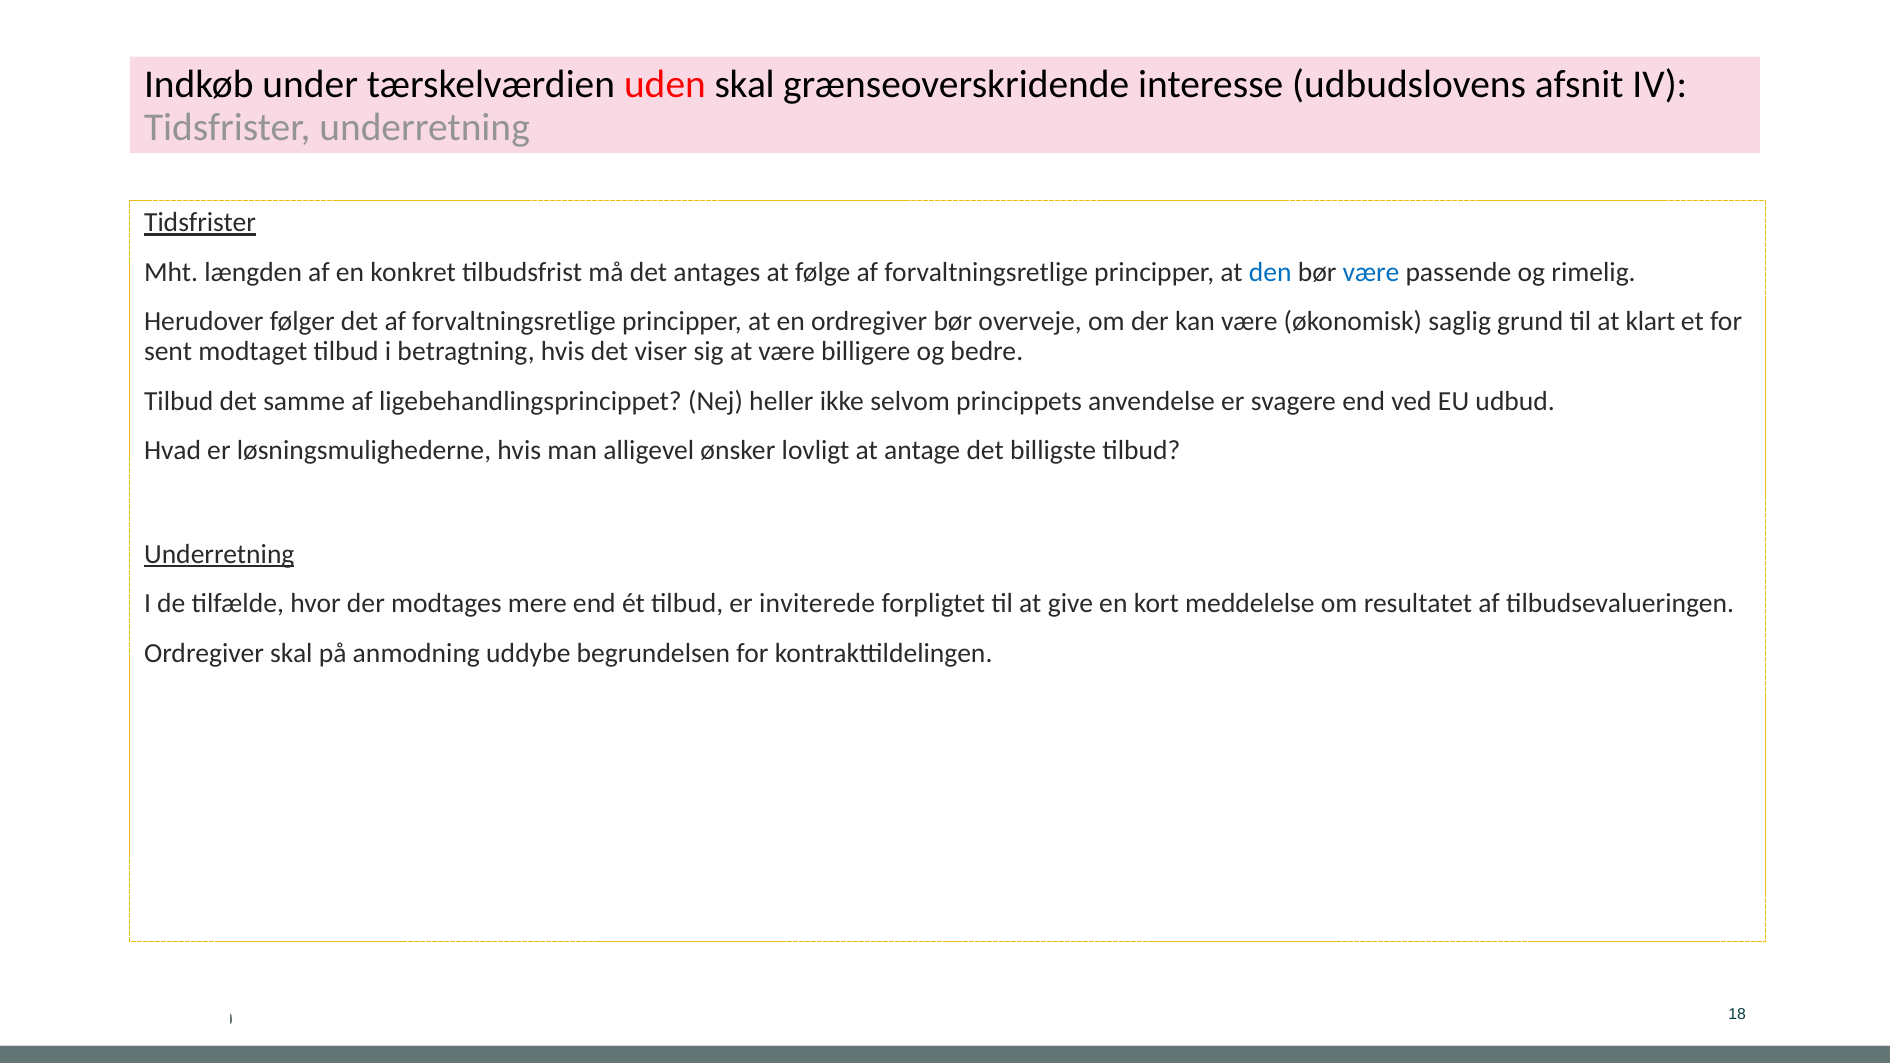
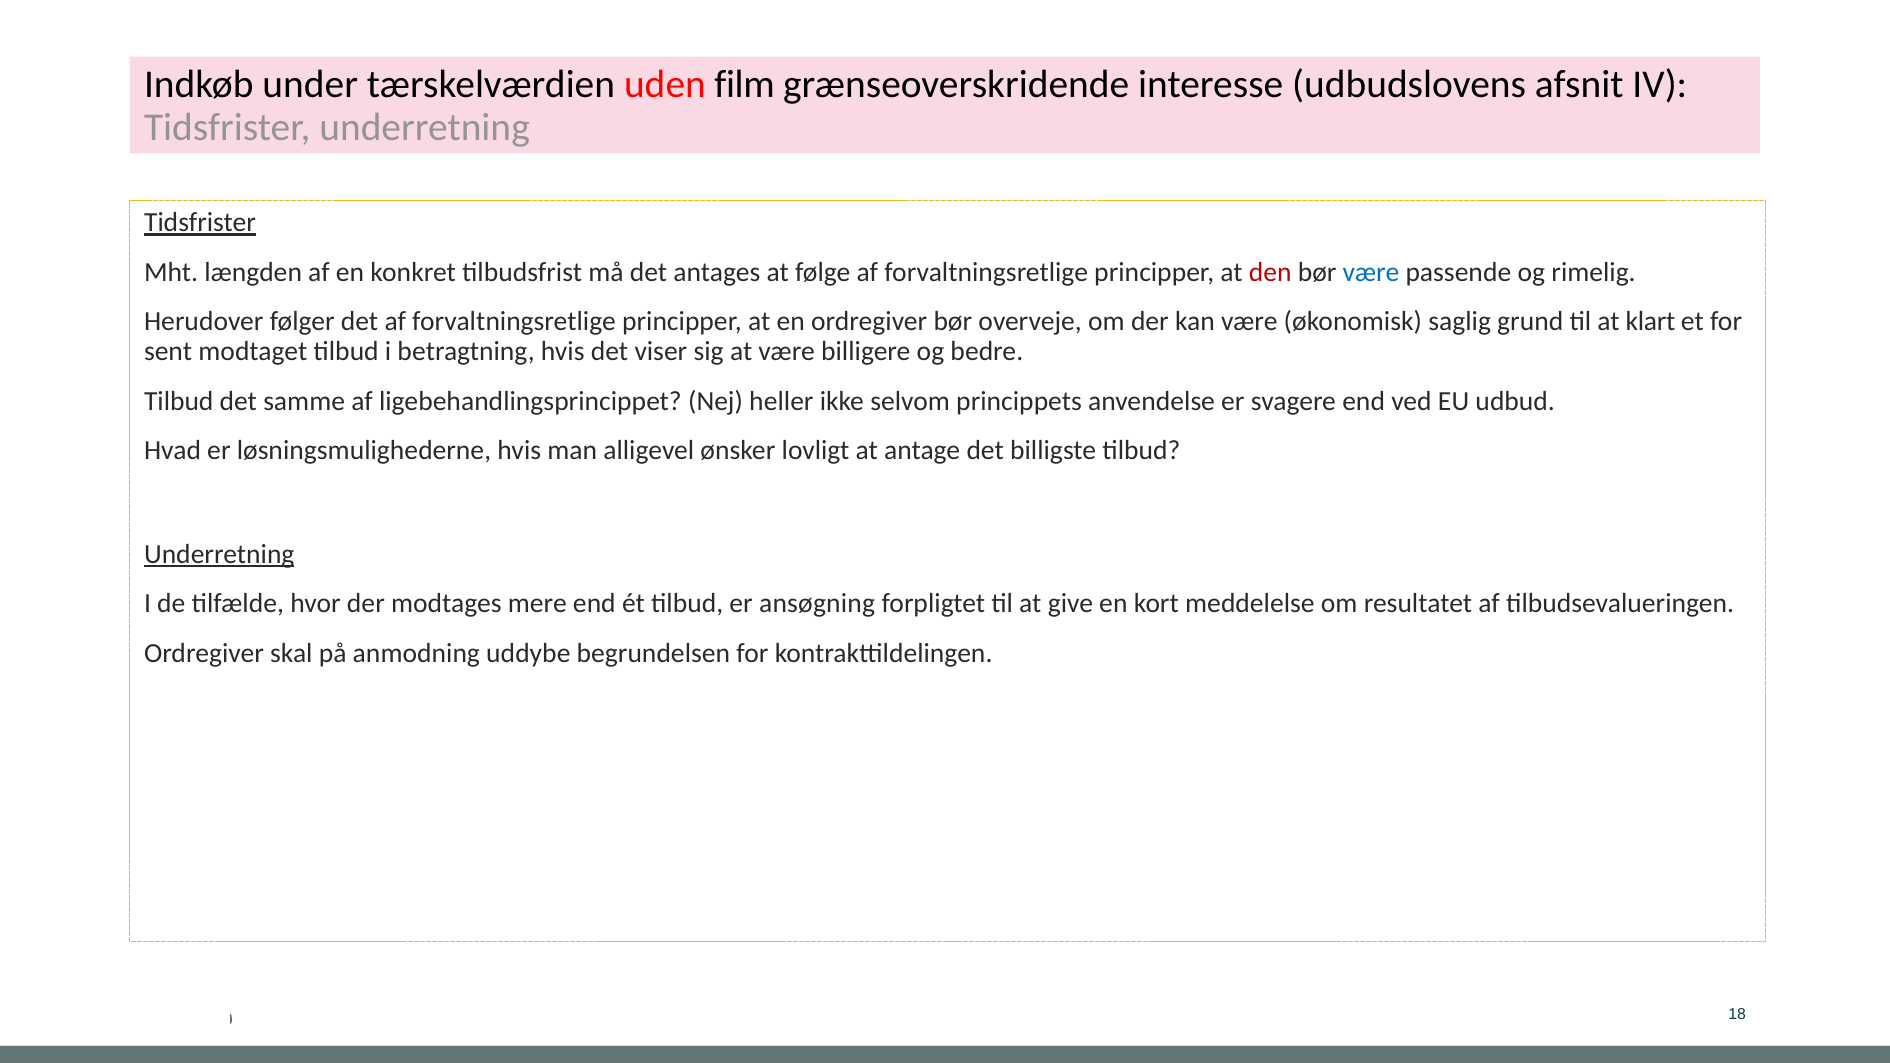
uden skal: skal -> film
den colour: blue -> red
inviterede: inviterede -> ansøgning
